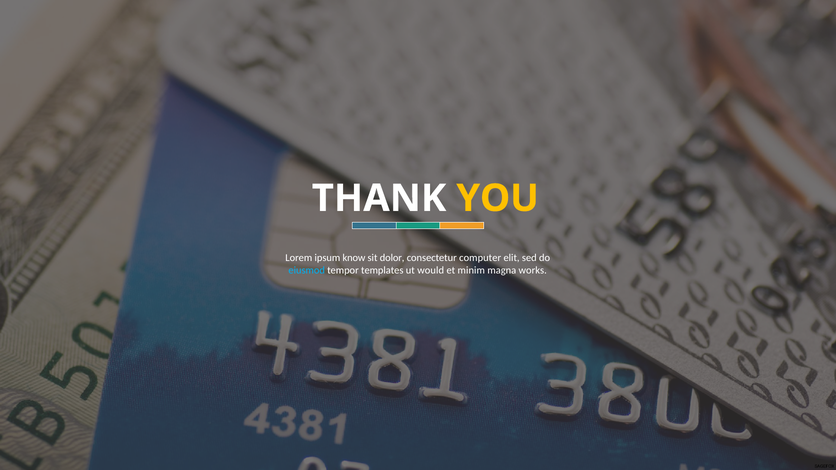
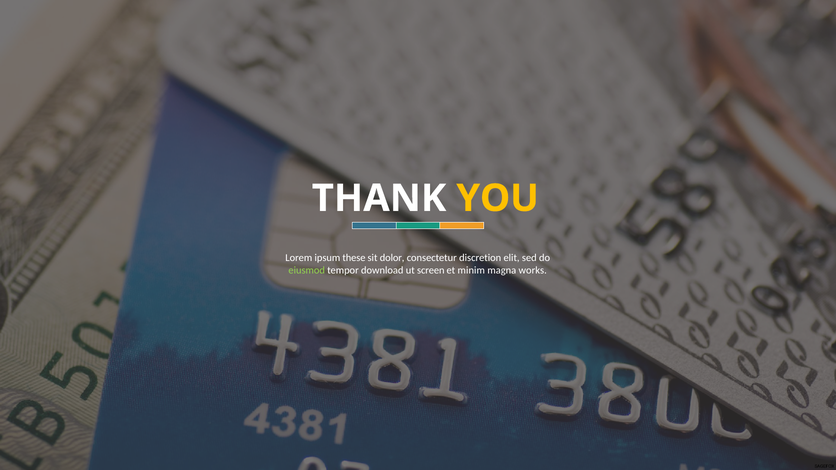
know: know -> these
computer: computer -> discretion
eiusmod colour: light blue -> light green
templates: templates -> download
would: would -> screen
